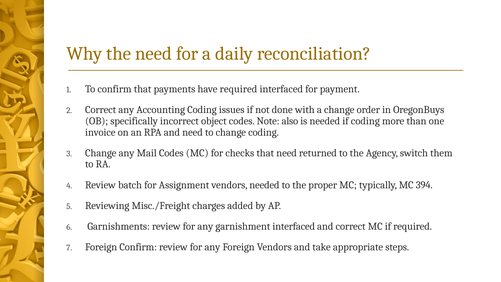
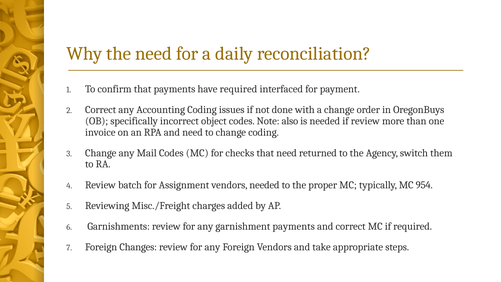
if coding: coding -> review
394: 394 -> 954
garnishment interfaced: interfaced -> payments
Foreign Confirm: Confirm -> Changes
